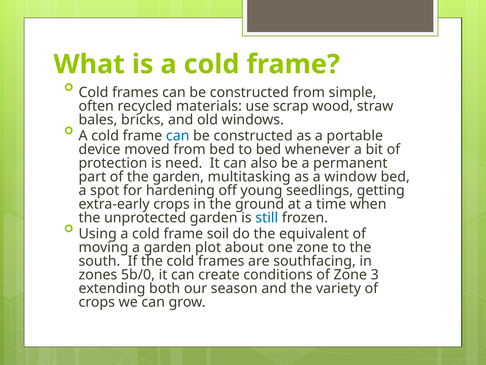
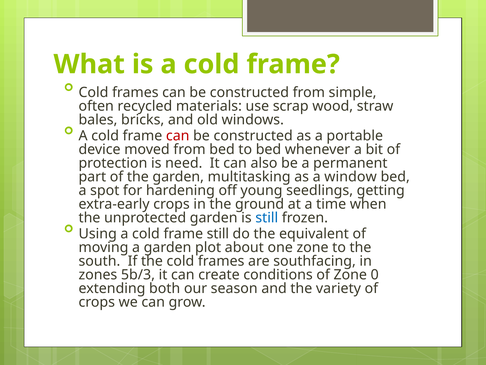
can at (178, 136) colour: blue -> red
frame soil: soil -> still
5b/0: 5b/0 -> 5b/3
3: 3 -> 0
